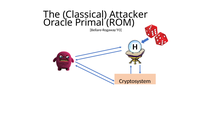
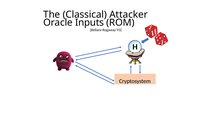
Primal: Primal -> Inputs
